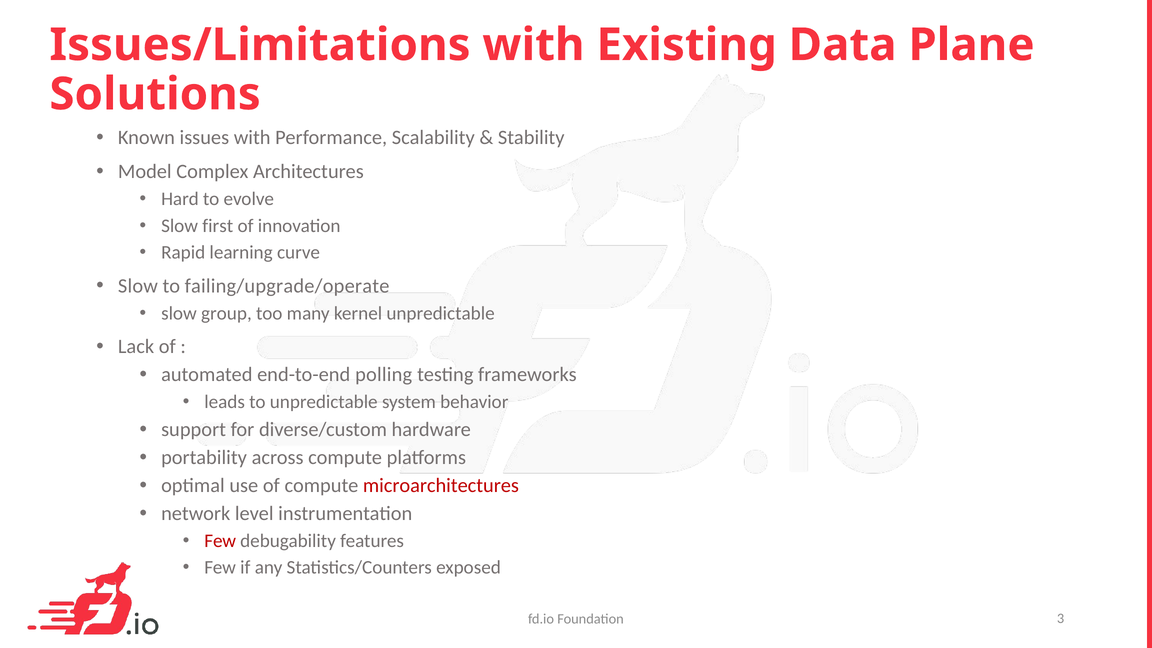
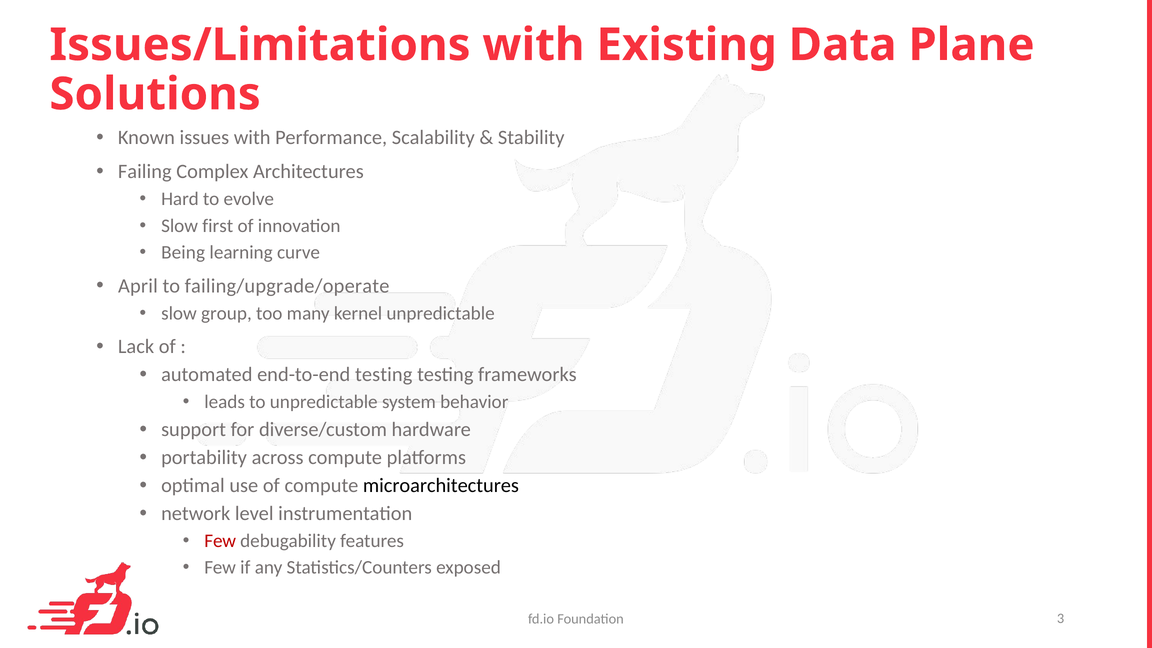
Model: Model -> Failing
Rapid: Rapid -> Being
Slow at (138, 286): Slow -> April
end-to-end polling: polling -> testing
microarchitectures colour: red -> black
